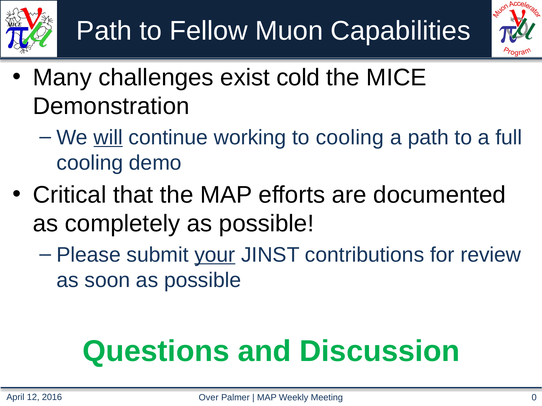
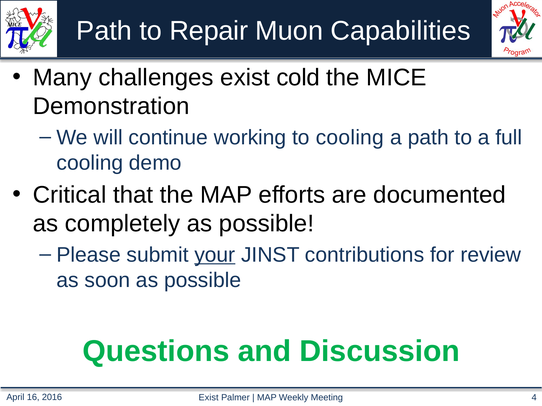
Fellow: Fellow -> Repair
will underline: present -> none
12: 12 -> 16
Over at (209, 398): Over -> Exist
0: 0 -> 4
